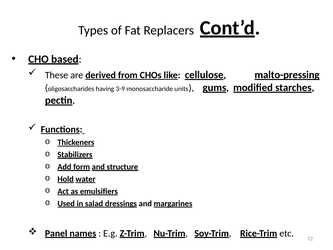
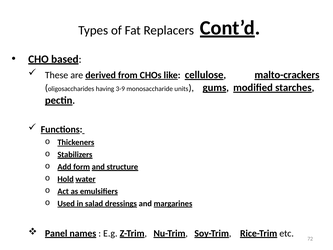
malto-pressing: malto-pressing -> malto-crackers
